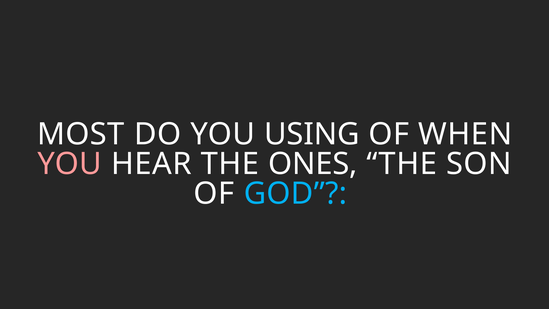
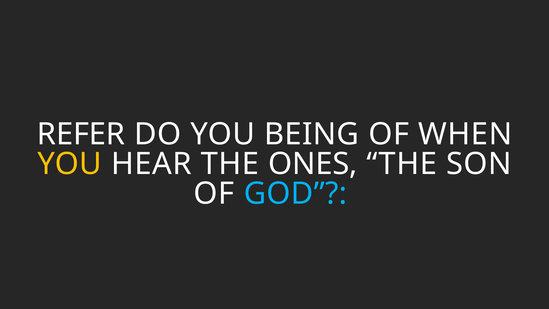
MOST: MOST -> REFER
USING: USING -> BEING
YOU at (70, 164) colour: pink -> yellow
